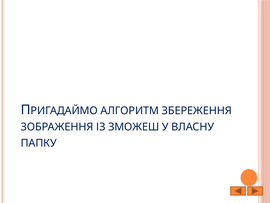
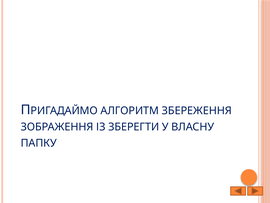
ЗМОЖЕШ: ЗМОЖЕШ -> ЗБЕРЕГТИ
